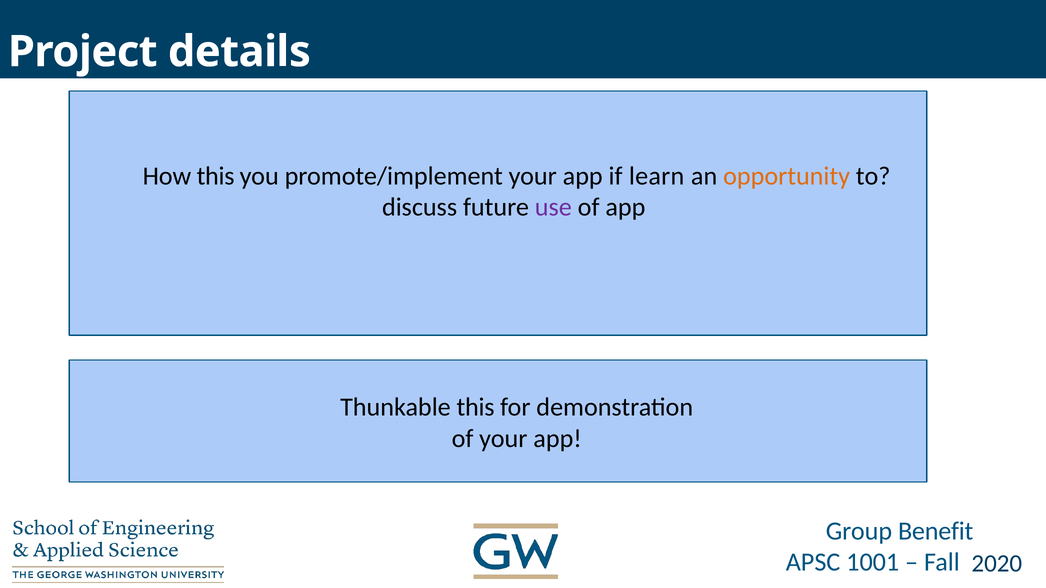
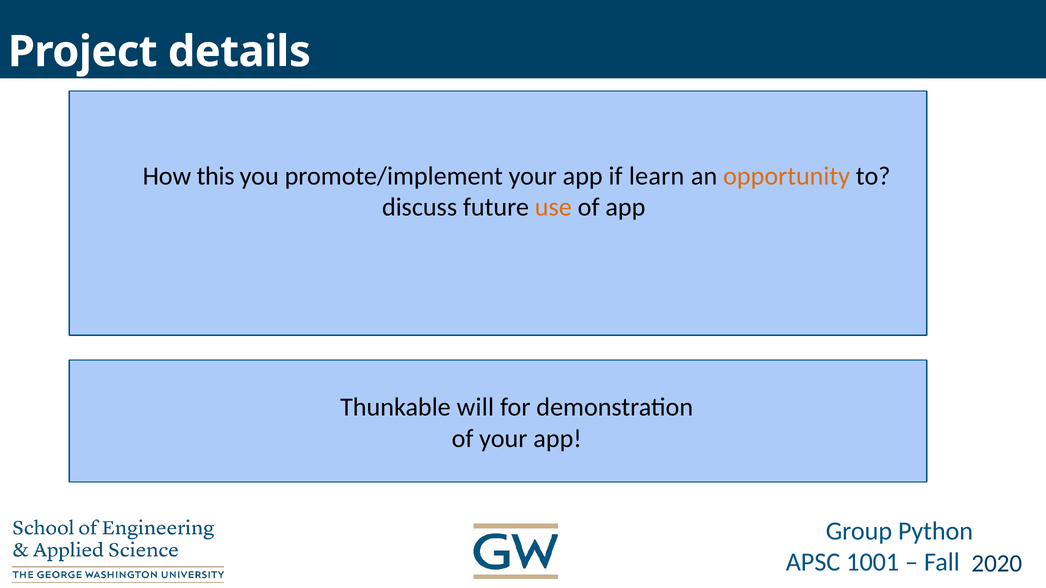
use colour: purple -> orange
Thunkable this: this -> will
Benefit: Benefit -> Python
